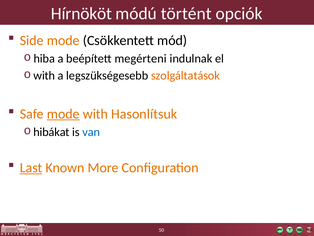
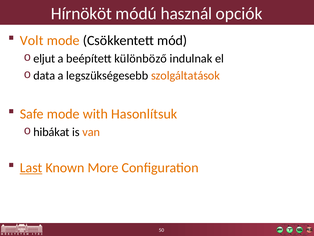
történt: történt -> használ
Side: Side -> Volt
hiba: hiba -> eljut
megérteni: megérteni -> különböző
with at (44, 75): with -> data
mode at (63, 114) underline: present -> none
van colour: blue -> orange
